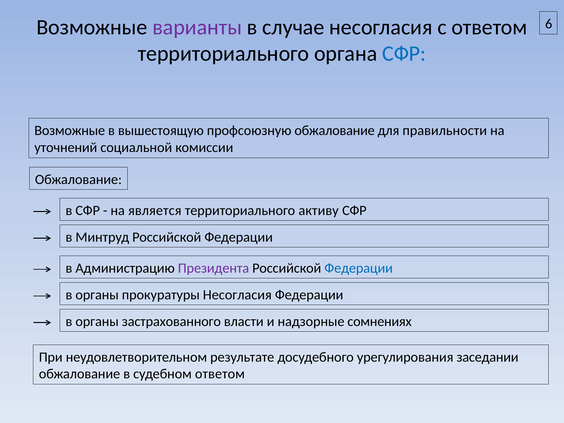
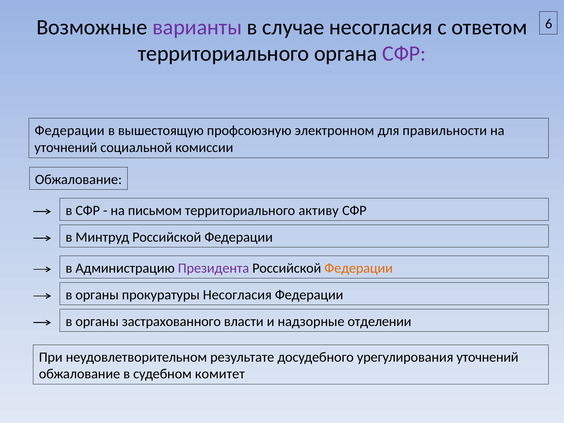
СФР at (404, 54) colour: blue -> purple
Возможные at (70, 131): Возможные -> Федерации
профсоюзную обжалование: обжалование -> электронном
является: является -> письмом
Федерации at (359, 268) colour: blue -> orange
сомнениях: сомнениях -> отделении
урегулирования заседании: заседании -> уточнений
судебном ответом: ответом -> комитет
